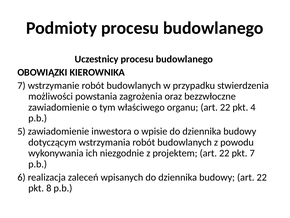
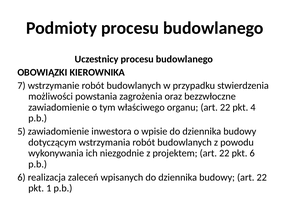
pkt 7: 7 -> 6
8: 8 -> 1
